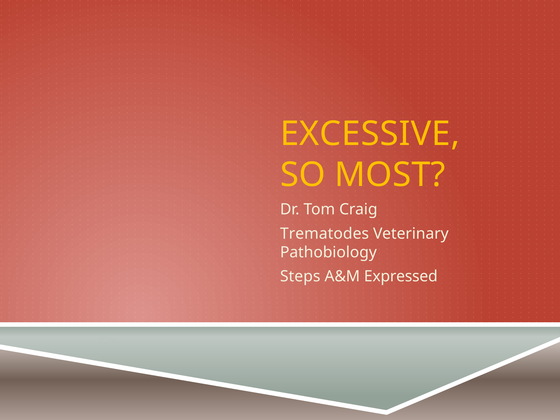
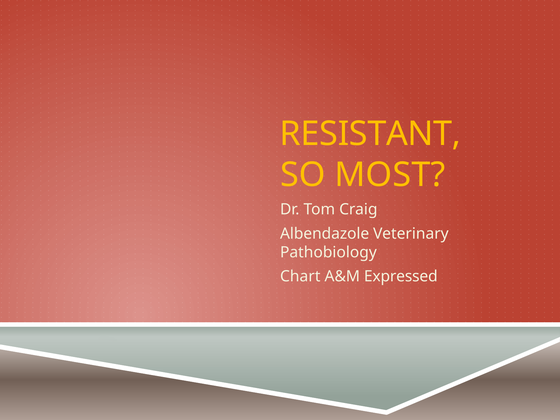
EXCESSIVE: EXCESSIVE -> RESISTANT
Trematodes: Trematodes -> Albendazole
Steps: Steps -> Chart
